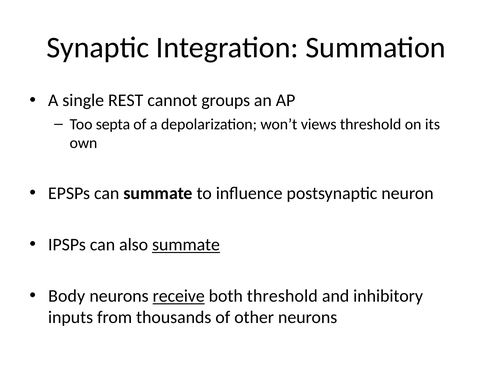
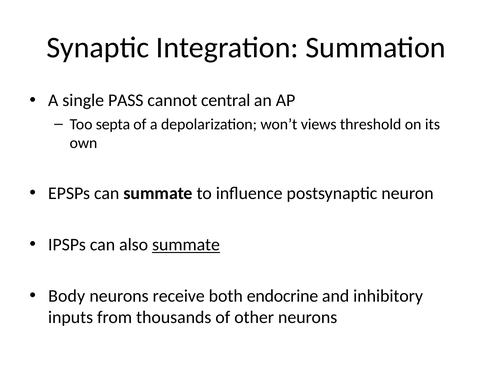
REST: REST -> PASS
groups: groups -> central
receive underline: present -> none
both threshold: threshold -> endocrine
